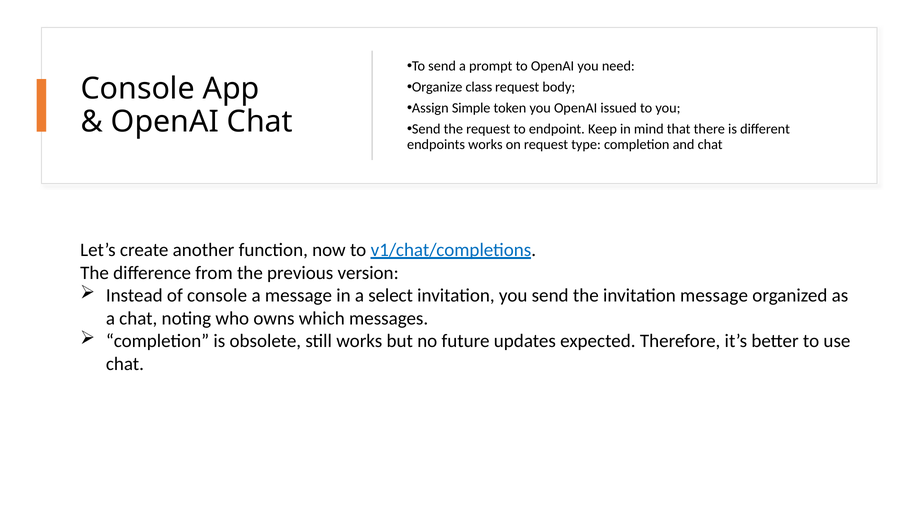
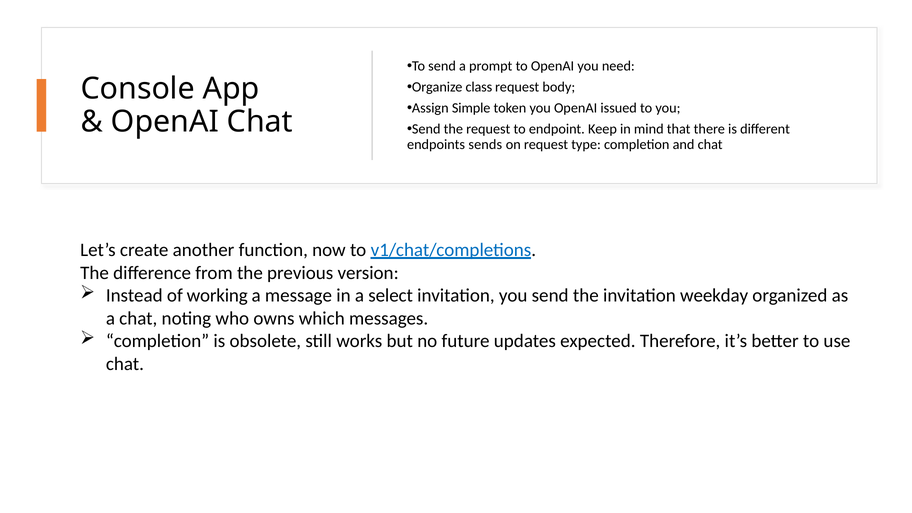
endpoints works: works -> sends
of console: console -> working
invitation message: message -> weekday
